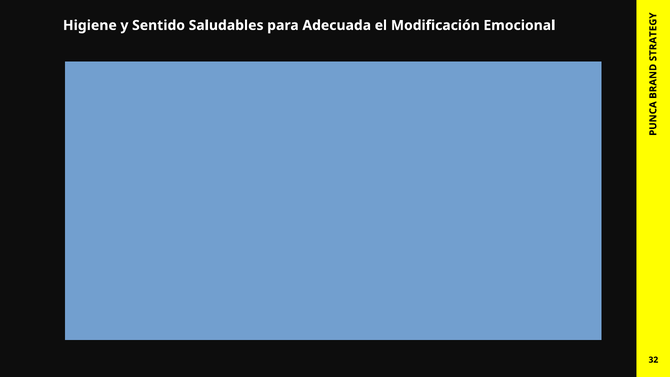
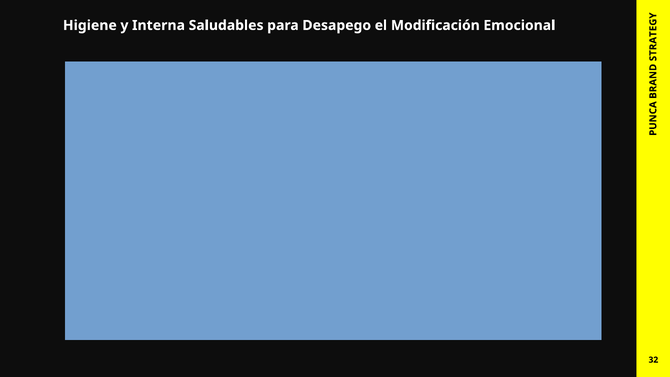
Sentido: Sentido -> Interna
Adecuada: Adecuada -> Desapego
